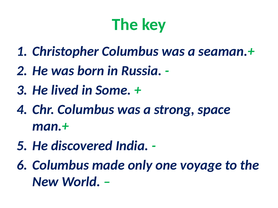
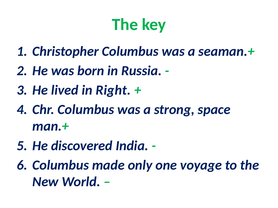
Some: Some -> Right
